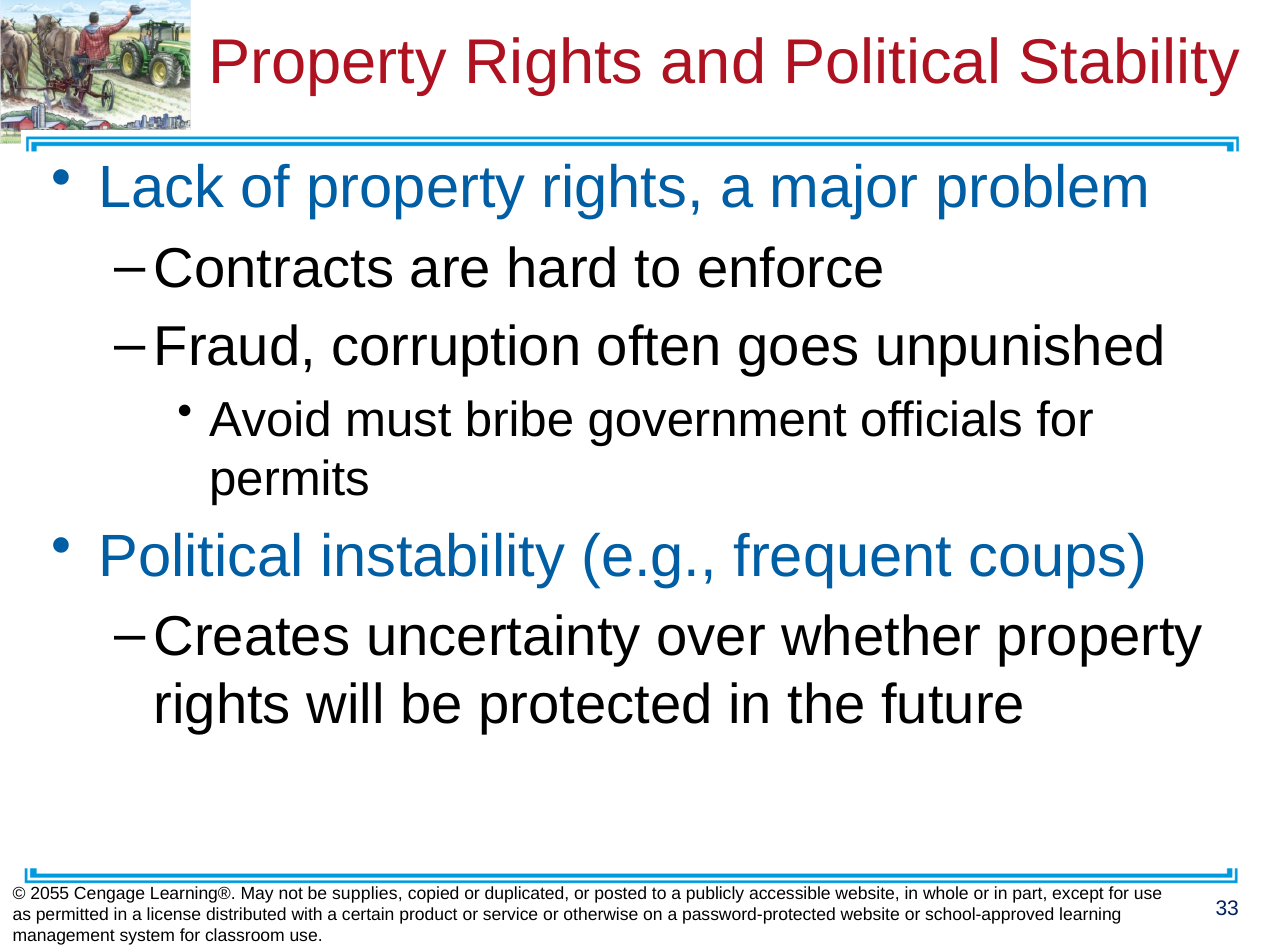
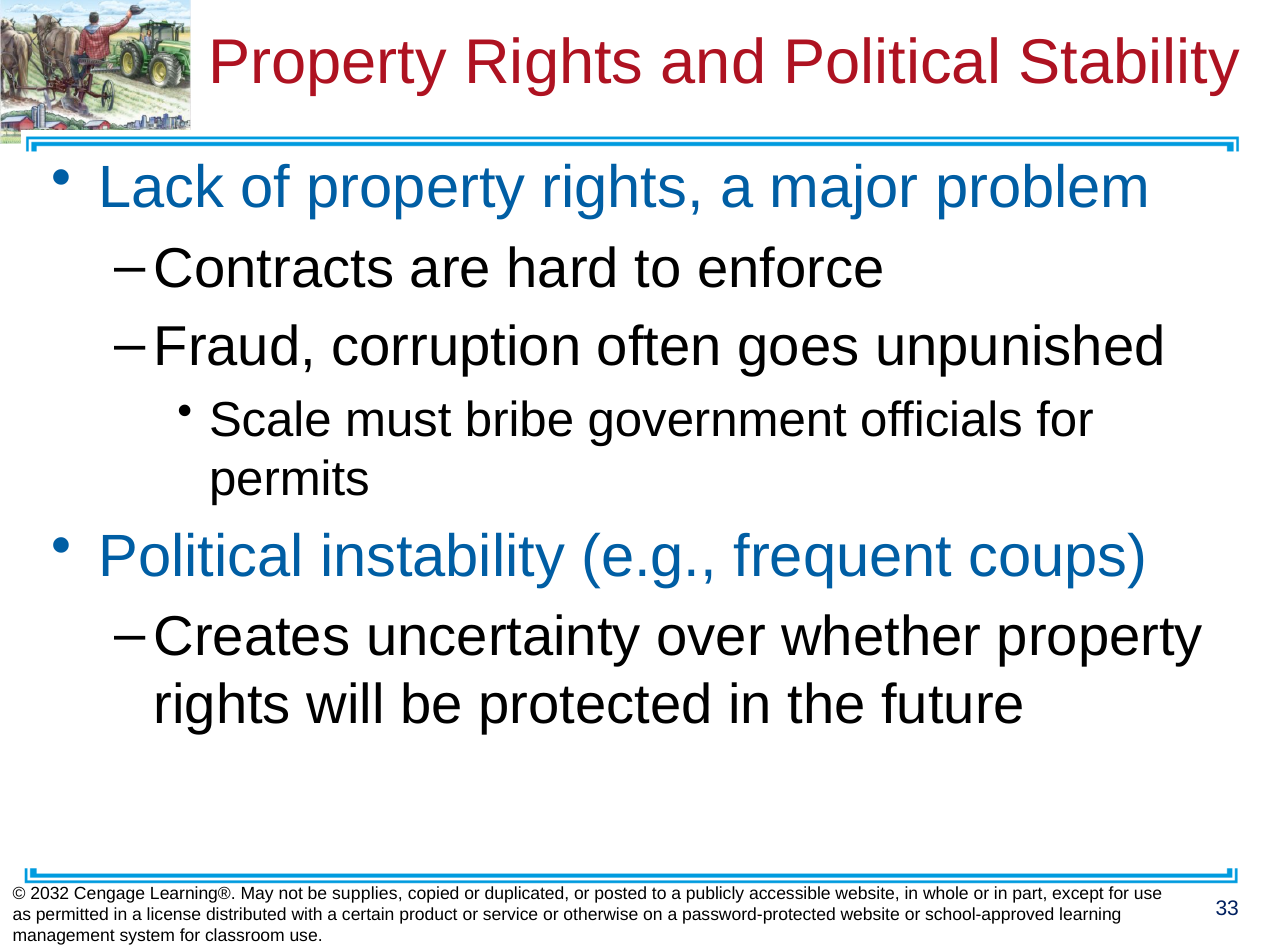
Avoid: Avoid -> Scale
2055: 2055 -> 2032
